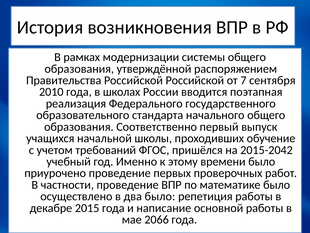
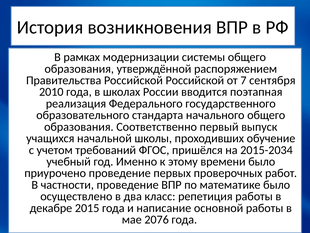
2015-2042: 2015-2042 -> 2015-2034
два было: было -> класс
2066: 2066 -> 2076
